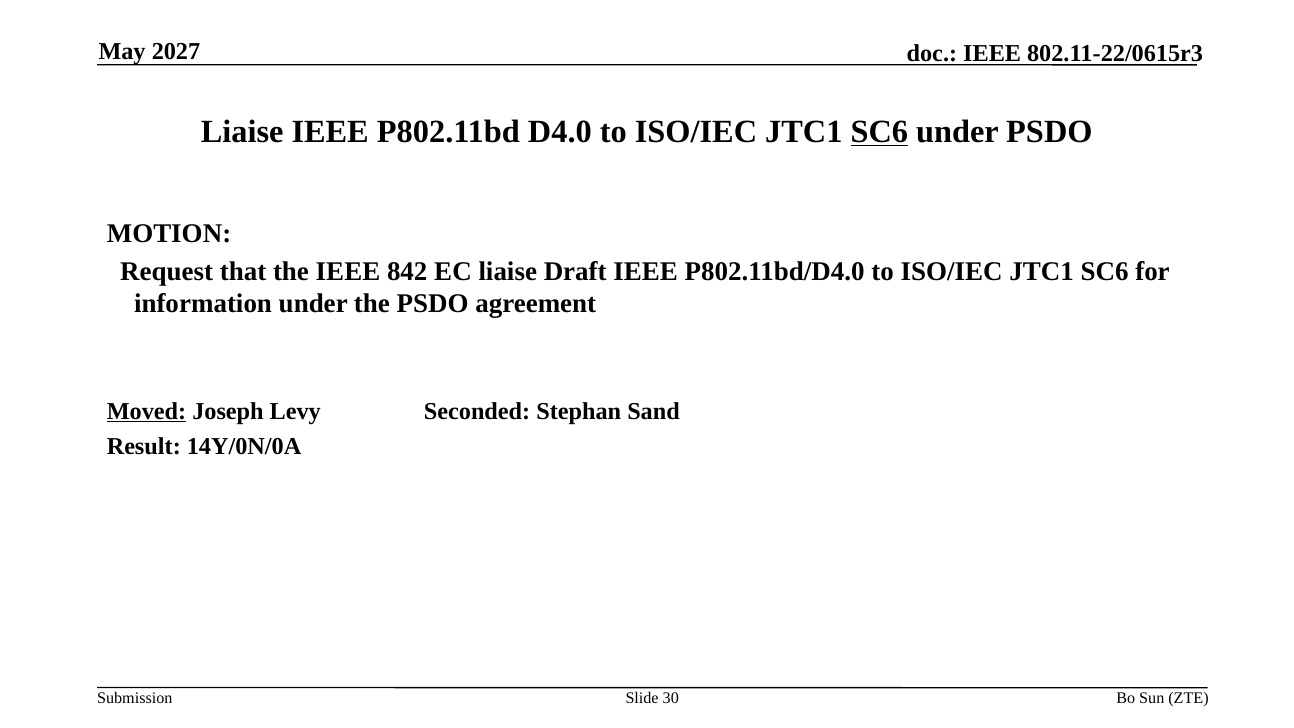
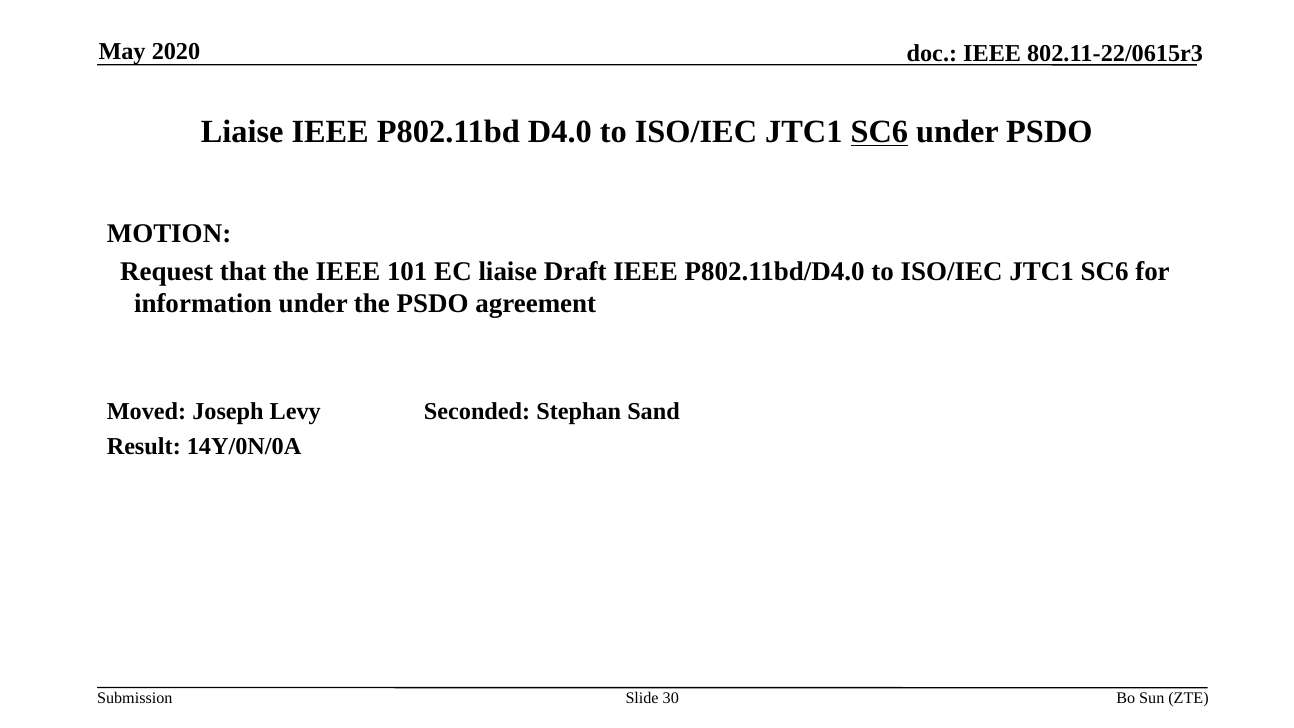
2027: 2027 -> 2020
842: 842 -> 101
Moved underline: present -> none
